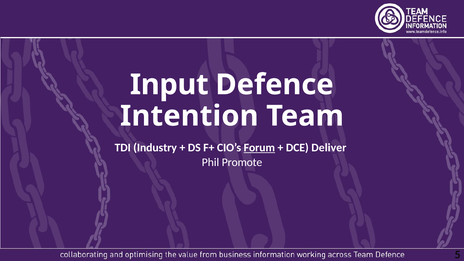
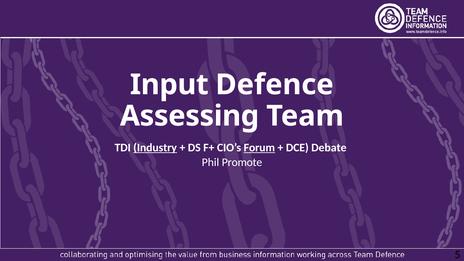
Intention: Intention -> Assessing
Industry underline: none -> present
Deliver: Deliver -> Debate
